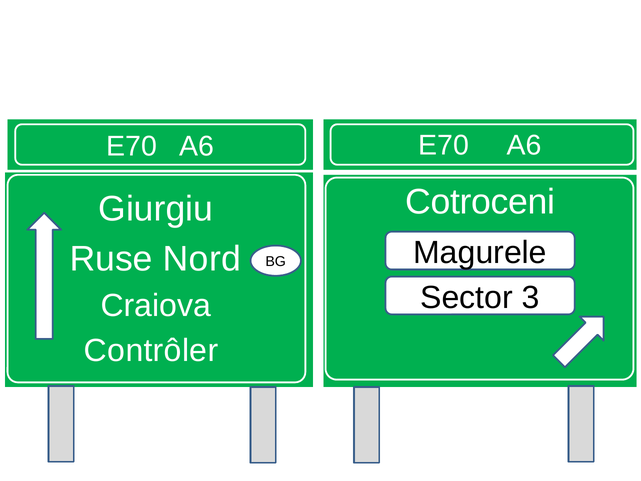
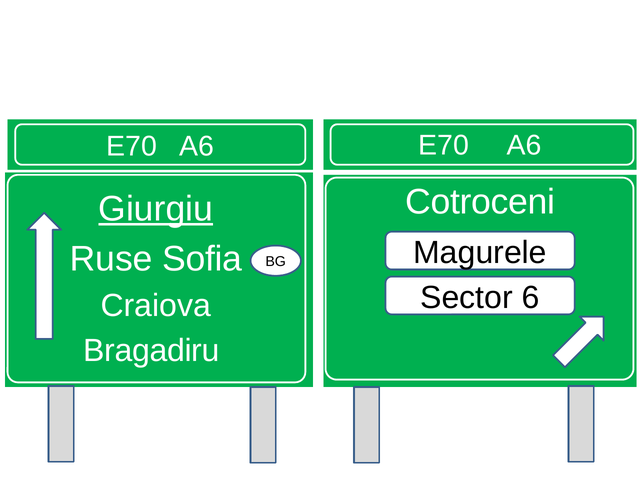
Giurgiu underline: none -> present
Nord: Nord -> Sofia
3: 3 -> 6
Contrôler: Contrôler -> Bragadiru
